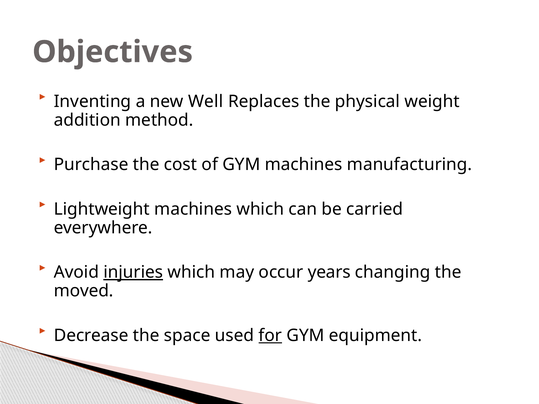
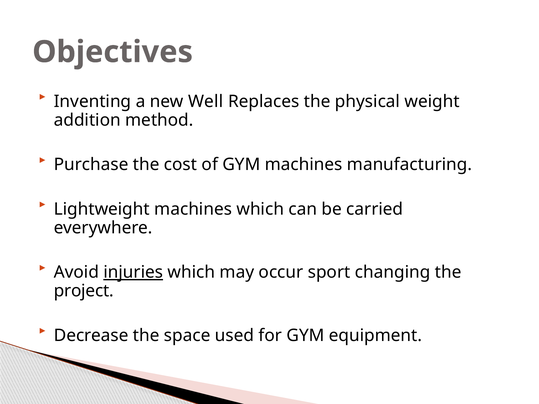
years: years -> sport
moved: moved -> project
for underline: present -> none
